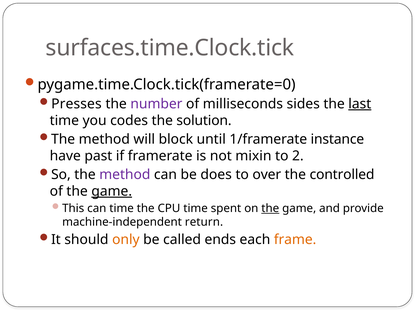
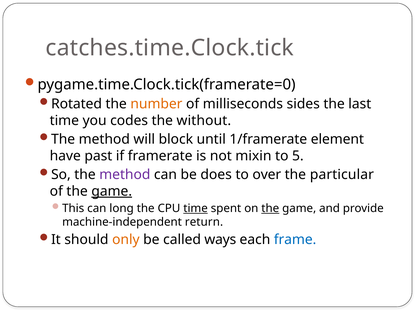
surfaces.time.Clock.tick: surfaces.time.Clock.tick -> catches.time.Clock.tick
Presses: Presses -> Rotated
number colour: purple -> orange
last underline: present -> none
solution: solution -> without
instance: instance -> element
2: 2 -> 5
controlled: controlled -> particular
can time: time -> long
time at (196, 209) underline: none -> present
ends: ends -> ways
frame colour: orange -> blue
